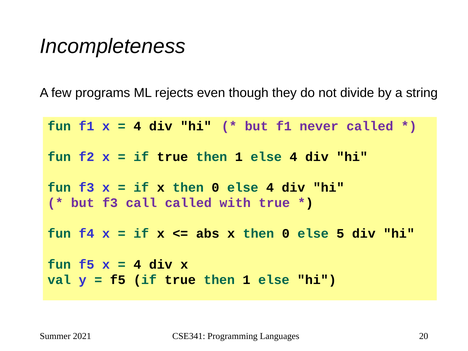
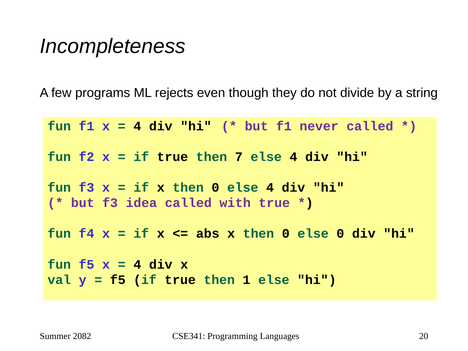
1 at (239, 157): 1 -> 7
call: call -> idea
else 5: 5 -> 0
2021: 2021 -> 2082
